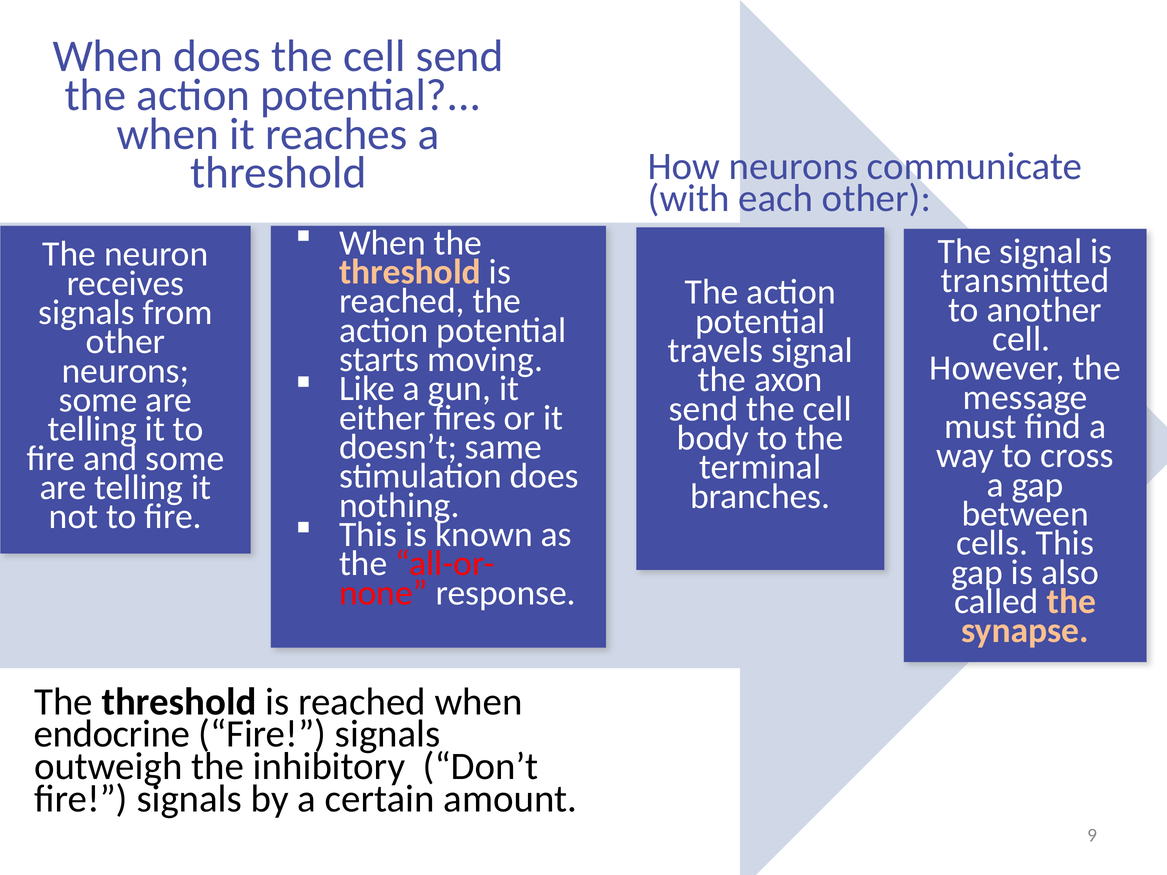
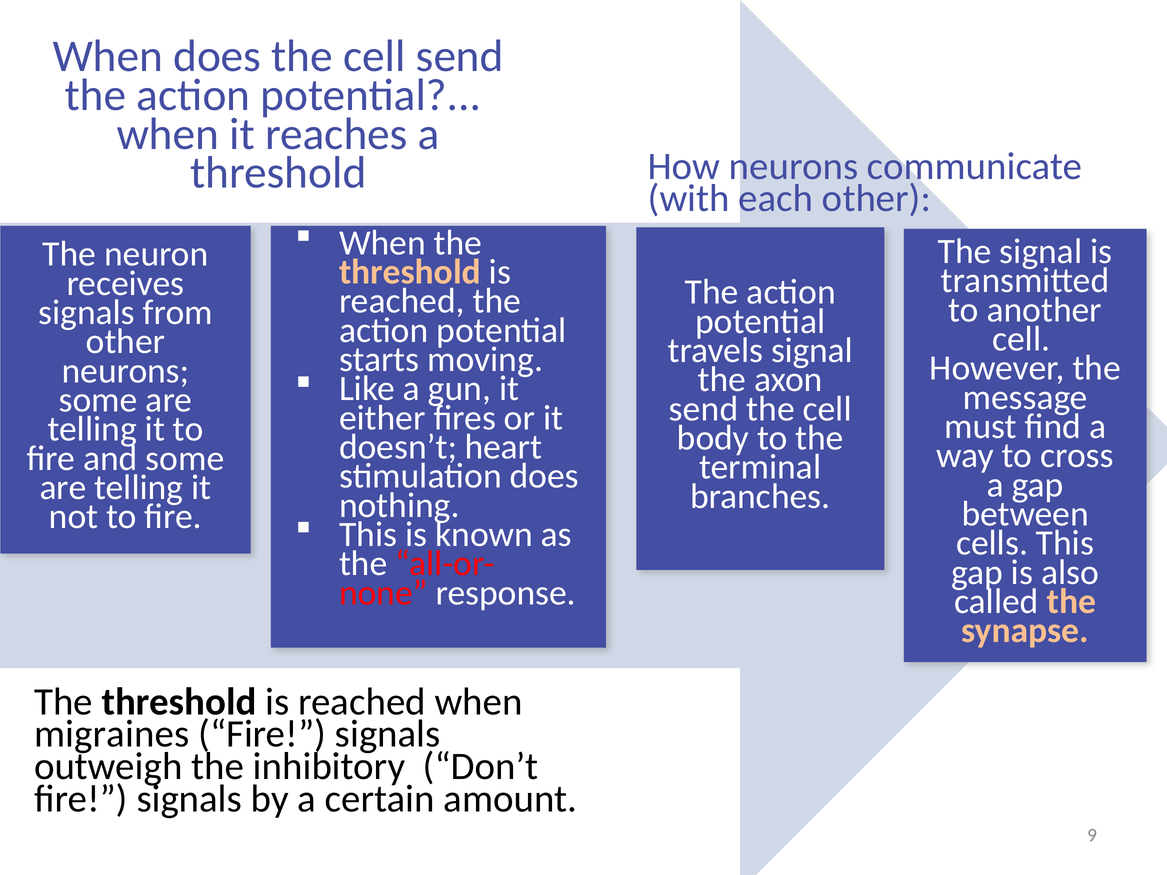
same: same -> heart
endocrine: endocrine -> migraines
